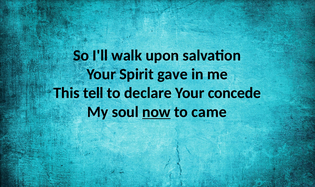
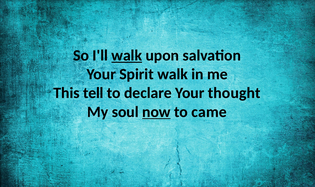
walk at (127, 55) underline: none -> present
Spirit gave: gave -> walk
concede: concede -> thought
